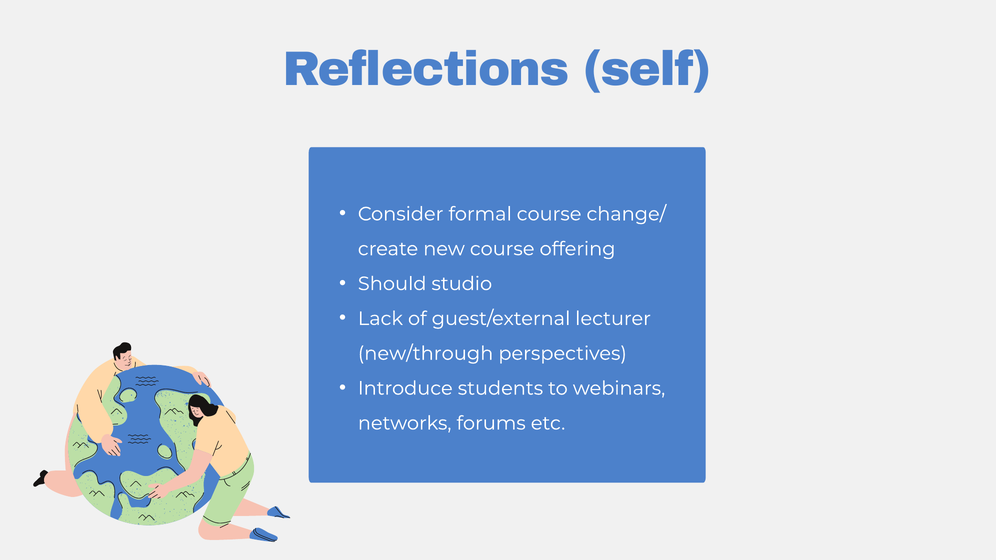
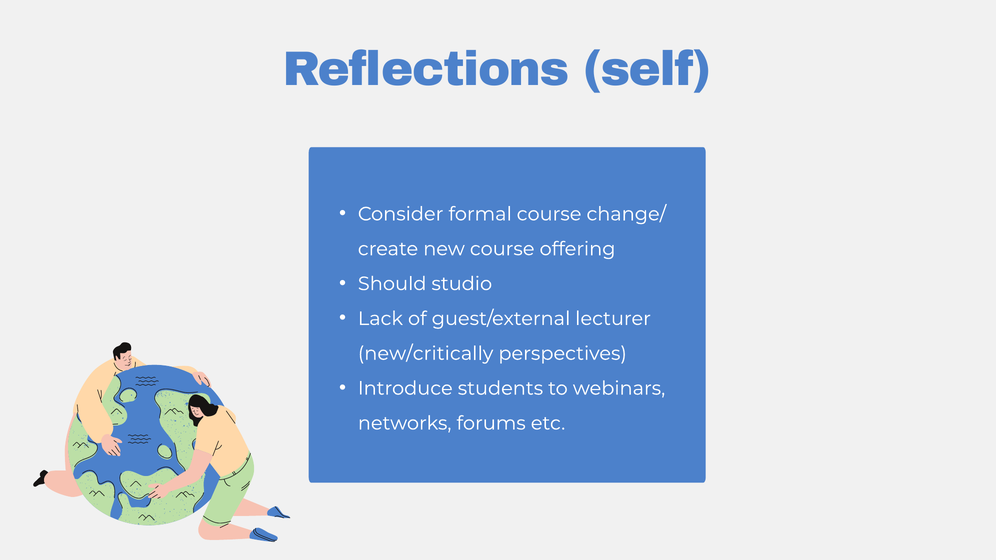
new/through: new/through -> new/critically
